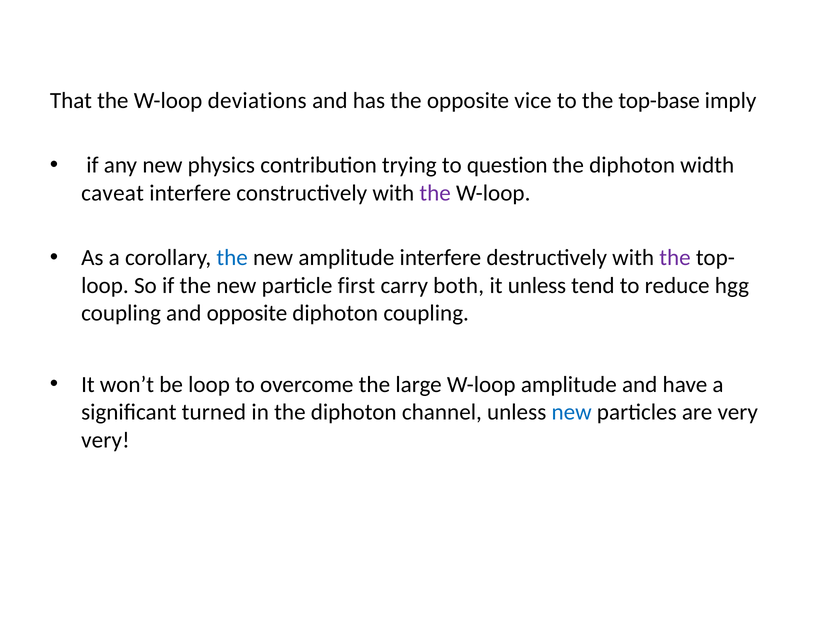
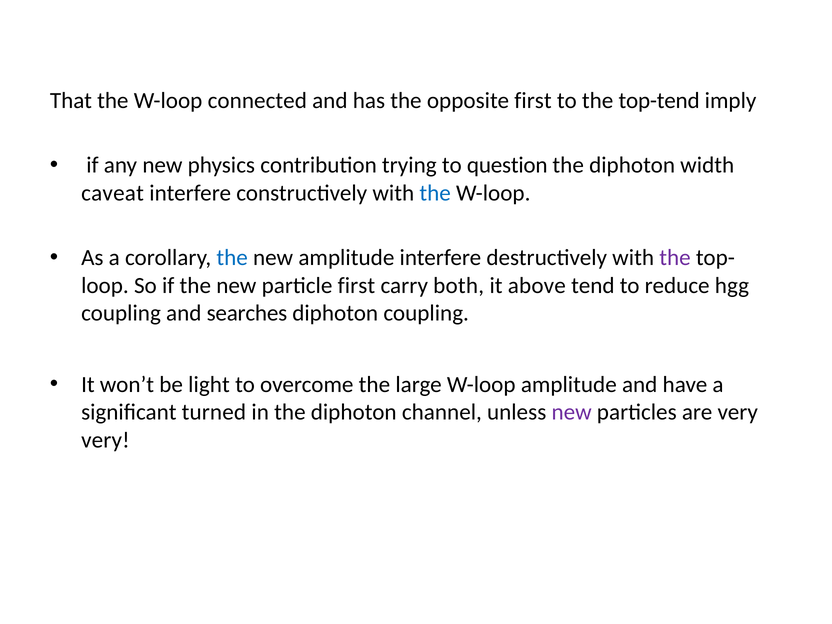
deviations: deviations -> connected
opposite vice: vice -> first
top-base: top-base -> top-tend
the at (435, 193) colour: purple -> blue
it unless: unless -> above
and opposite: opposite -> searches
be loop: loop -> light
new at (572, 412) colour: blue -> purple
